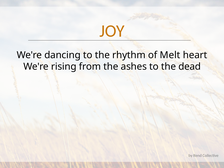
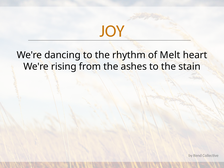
dead: dead -> stain
